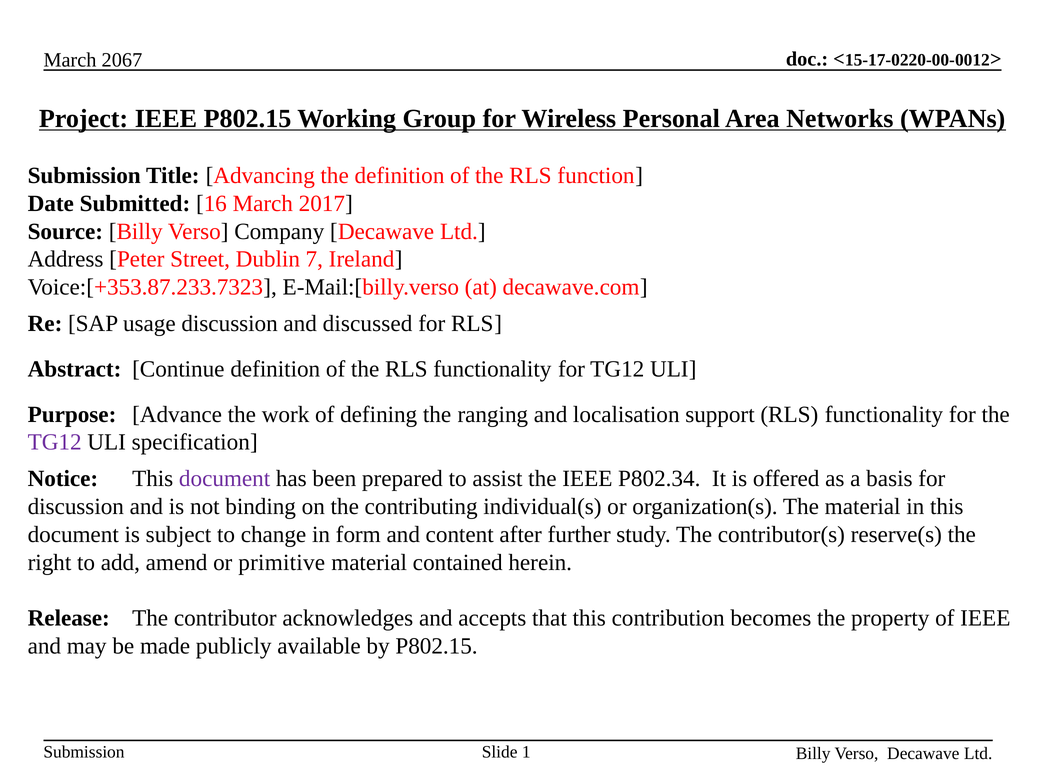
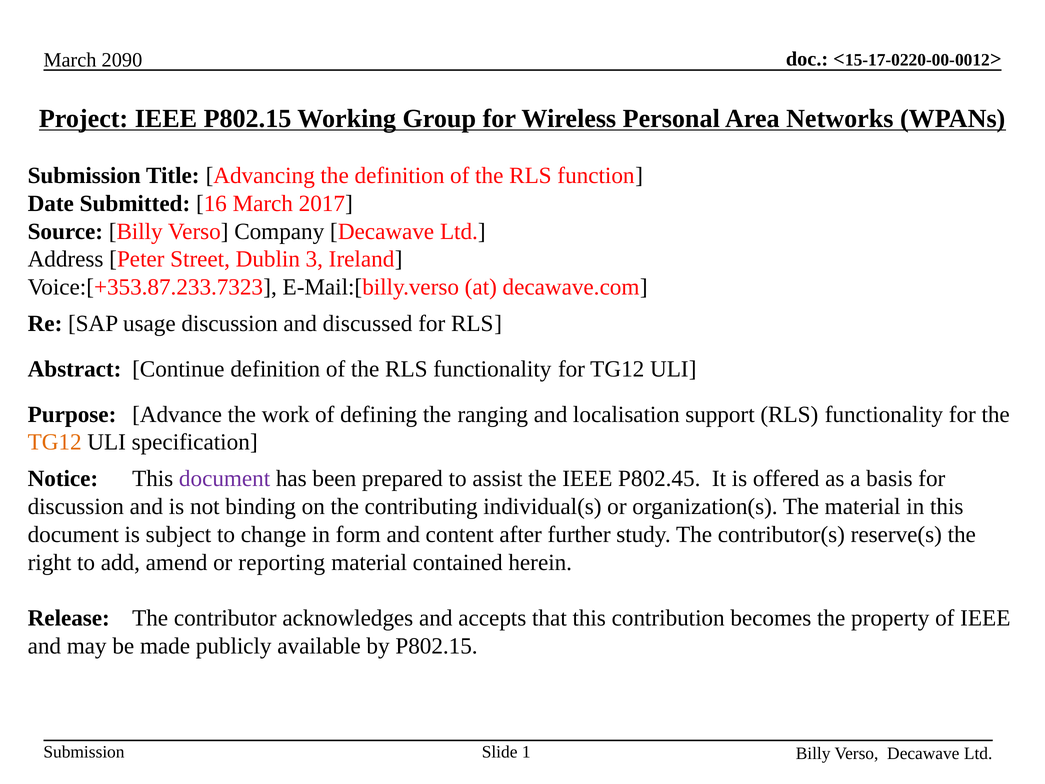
2067: 2067 -> 2090
7: 7 -> 3
TG12 at (55, 442) colour: purple -> orange
P802.34: P802.34 -> P802.45
primitive: primitive -> reporting
